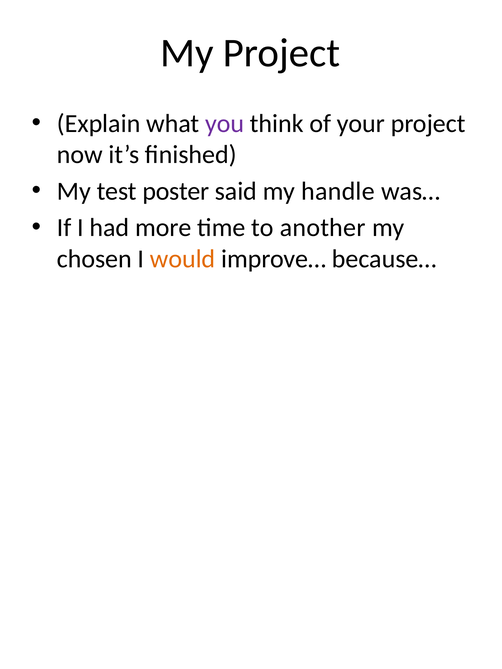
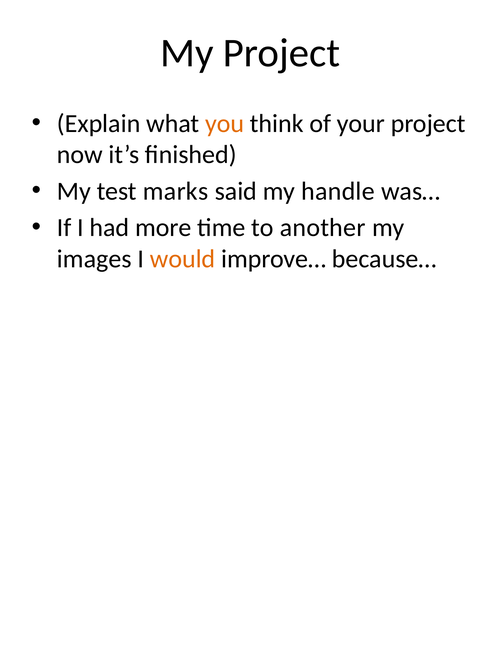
you colour: purple -> orange
poster: poster -> marks
chosen: chosen -> images
